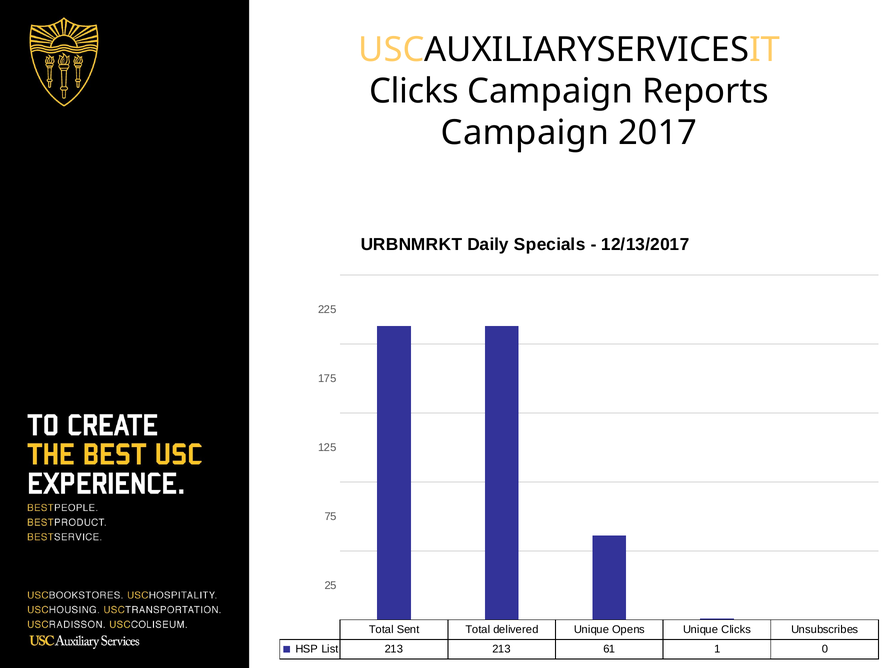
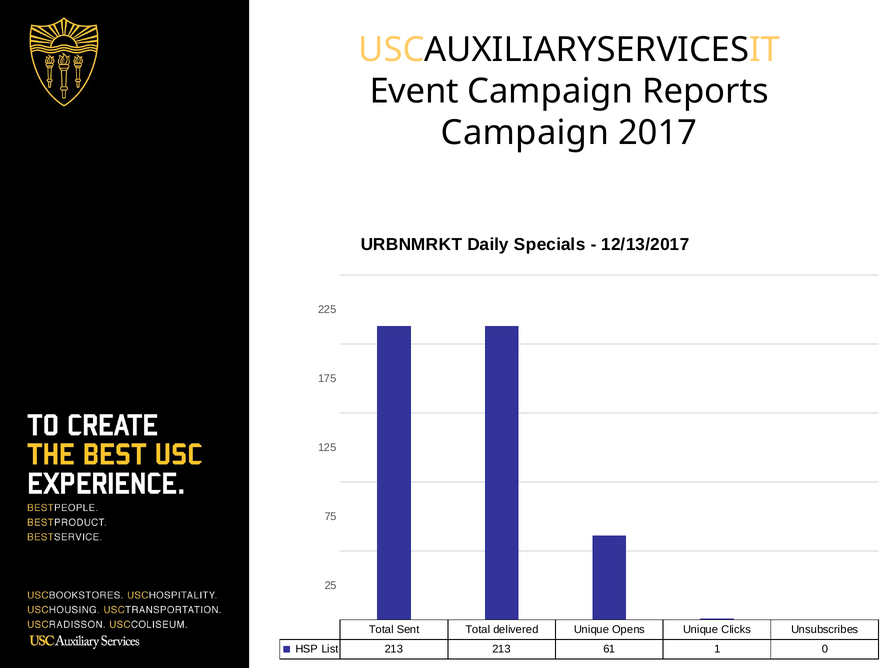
Clicks at (414, 91): Clicks -> Event
